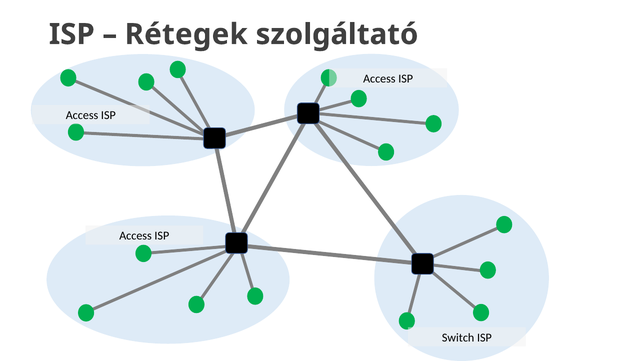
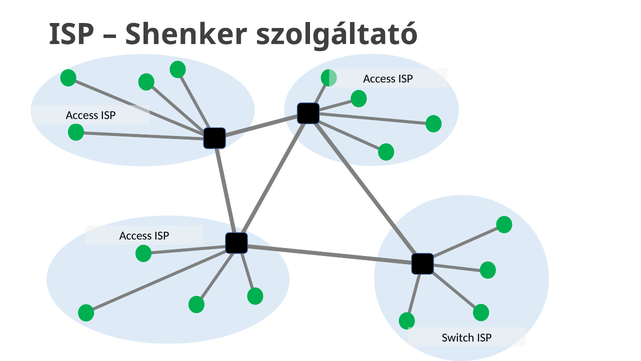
Rétegek: Rétegek -> Shenker
